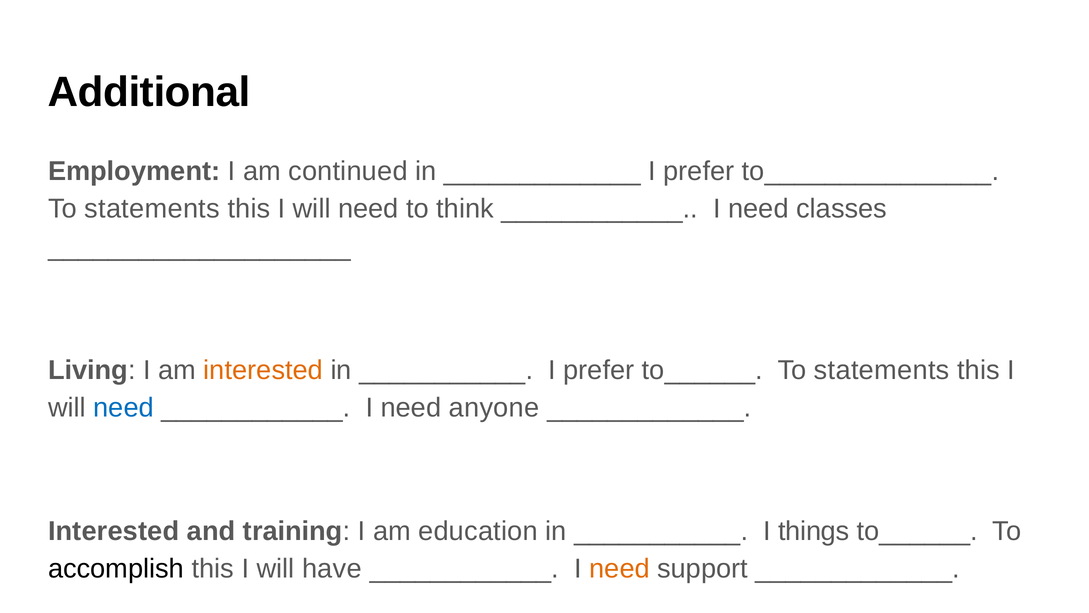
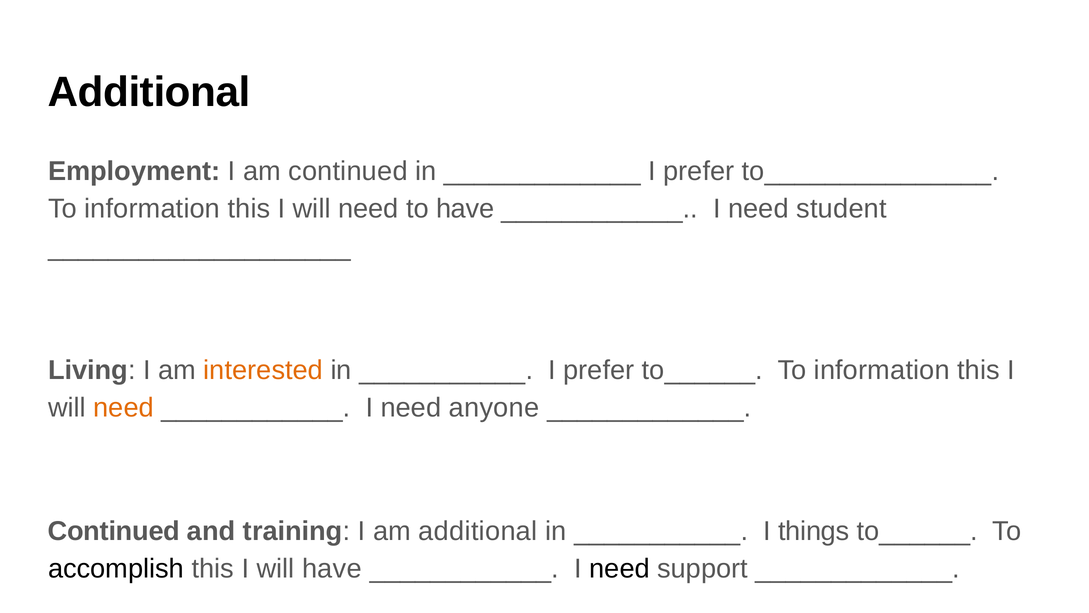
statements at (152, 209): statements -> information
to think: think -> have
classes: classes -> student
to______ To statements: statements -> information
need at (123, 407) colour: blue -> orange
Interested at (114, 531): Interested -> Continued
am education: education -> additional
need at (620, 568) colour: orange -> black
